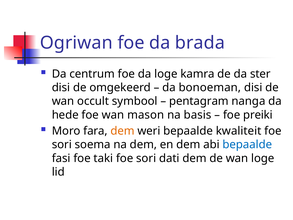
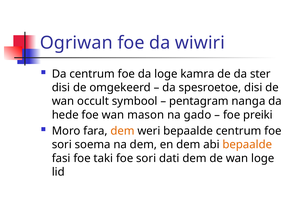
brada: brada -> wiwiri
bonoeman: bonoeman -> spesroetoe
basis: basis -> gado
bepaalde kwaliteit: kwaliteit -> centrum
bepaalde at (247, 144) colour: blue -> orange
